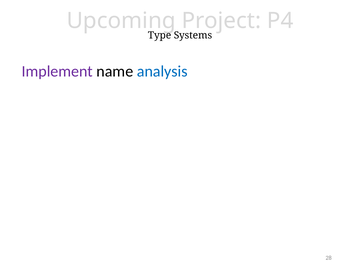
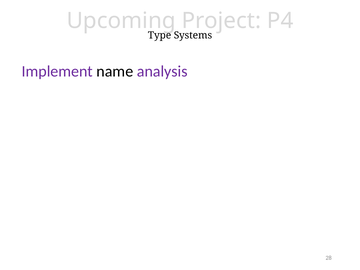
analysis colour: blue -> purple
